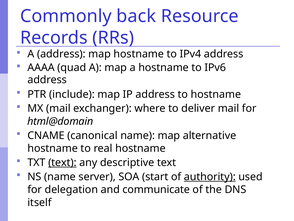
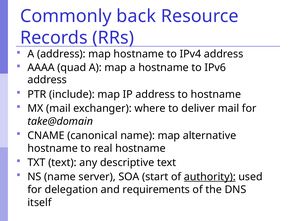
html@domain: html@domain -> take@domain
text at (62, 162) underline: present -> none
communicate: communicate -> requirements
